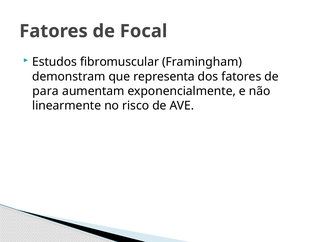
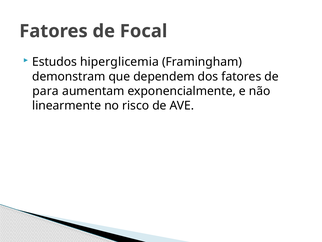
fibromuscular: fibromuscular -> hiperglicemia
representa: representa -> dependem
